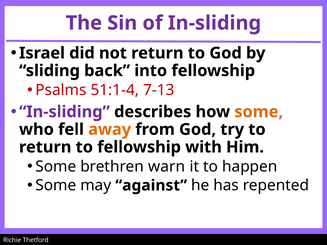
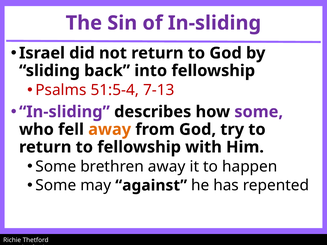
51:1-4: 51:1-4 -> 51:5-4
some at (259, 112) colour: orange -> purple
brethren warn: warn -> away
